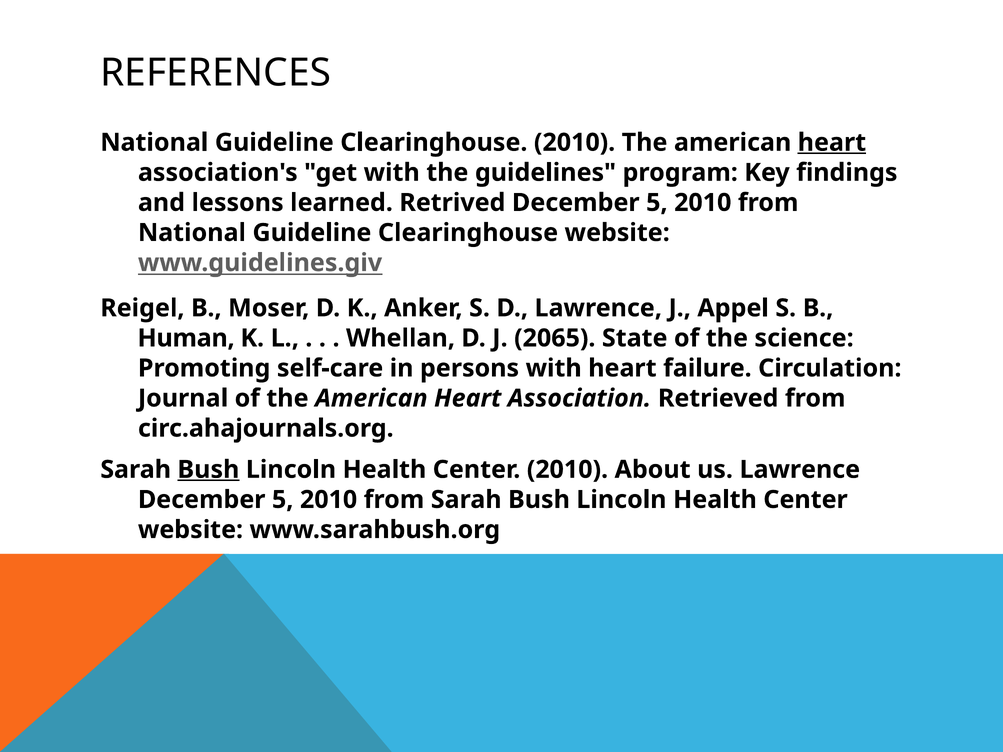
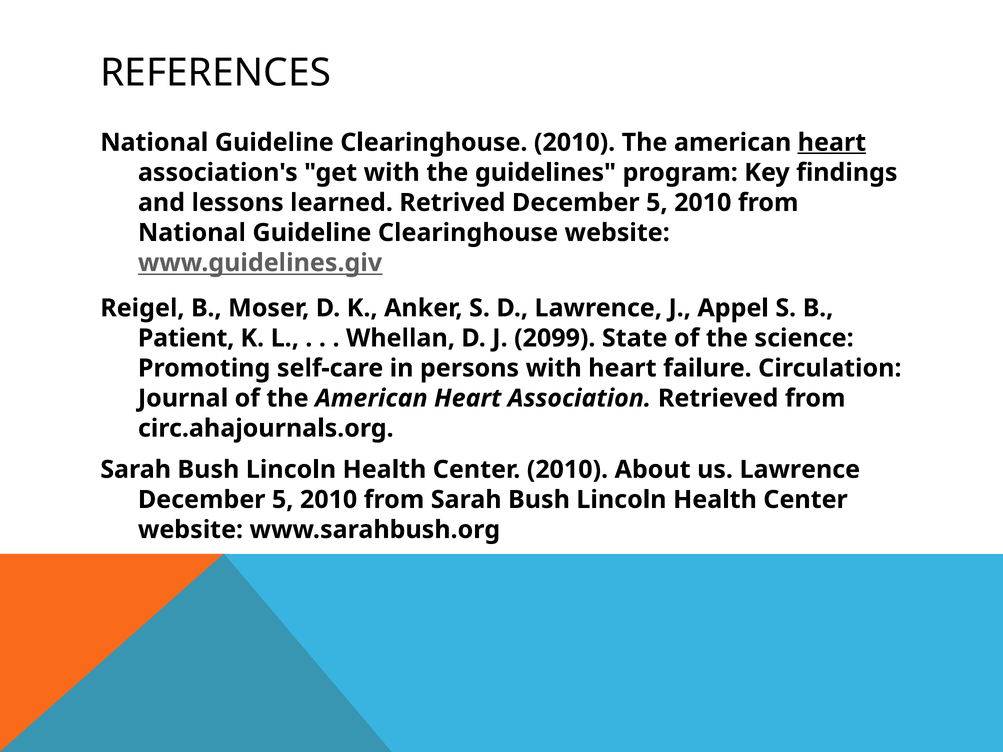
Human: Human -> Patient
2065: 2065 -> 2099
Bush at (208, 470) underline: present -> none
